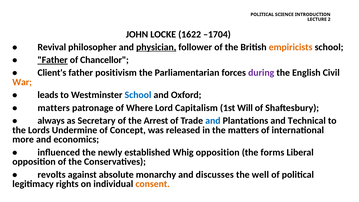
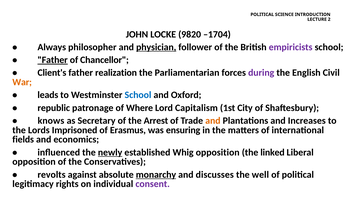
1622: 1622 -> 9820
Revival: Revival -> Always
empiricists colour: orange -> purple
positivism: positivism -> realization
matters at (54, 108): matters -> republic
Will: Will -> City
always: always -> knows
and at (213, 121) colour: blue -> orange
Technical: Technical -> Increases
Undermine: Undermine -> Imprisoned
Concept: Concept -> Erasmus
released: released -> ensuring
more: more -> fields
newly underline: none -> present
forms: forms -> linked
monarchy underline: none -> present
consent colour: orange -> purple
